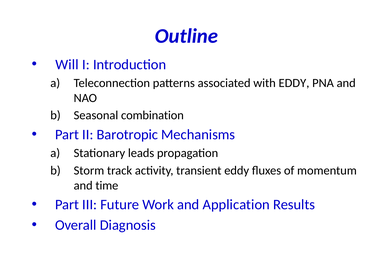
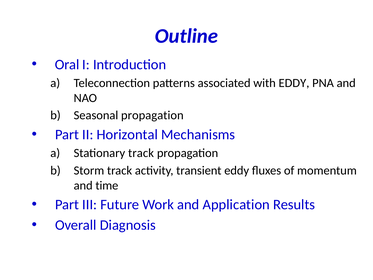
Will: Will -> Oral
Seasonal combination: combination -> propagation
Barotropic: Barotropic -> Horizontal
Stationary leads: leads -> track
